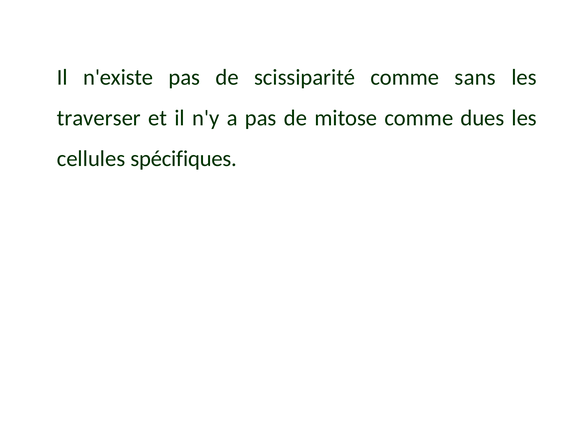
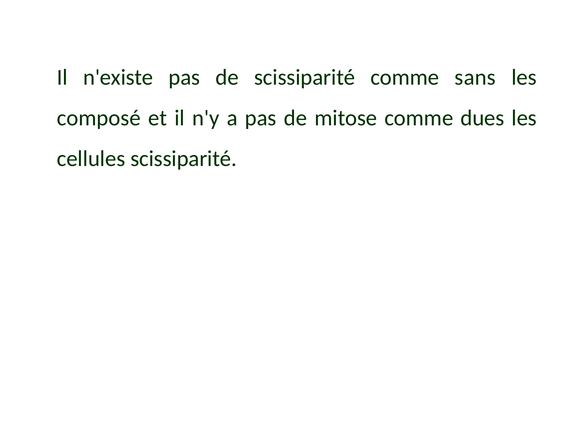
traverser: traverser -> composé
cellules spécifiques: spécifiques -> scissiparité
